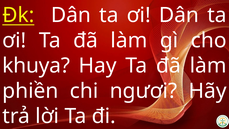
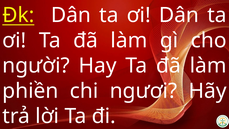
khuya: khuya -> người
